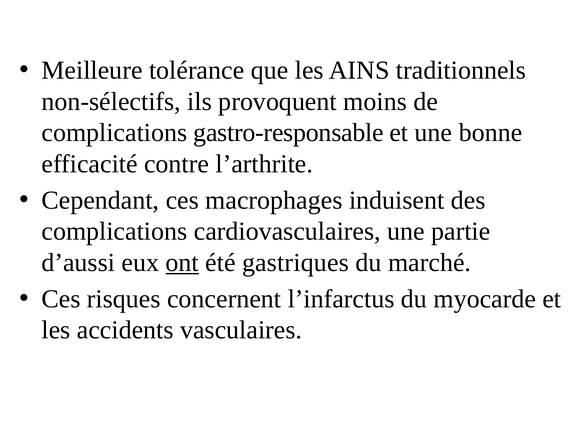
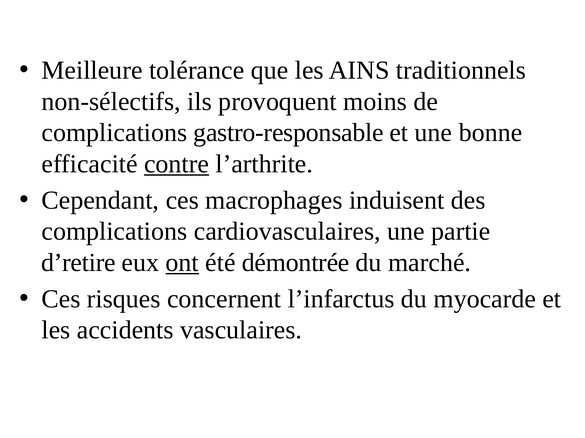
contre underline: none -> present
d’aussi: d’aussi -> d’retire
gastriques: gastriques -> démontrée
